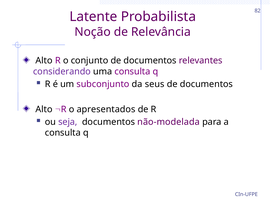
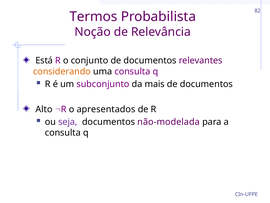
Latente: Latente -> Termos
Alto at (44, 60): Alto -> Está
considerando colour: purple -> orange
seus: seus -> mais
